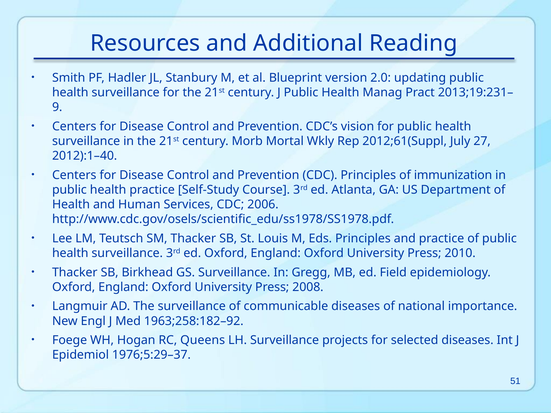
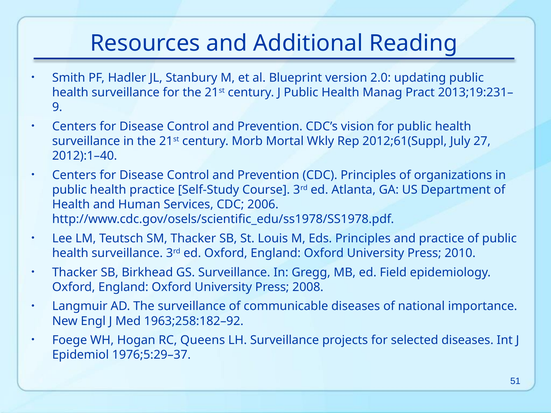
immunization: immunization -> organizations
